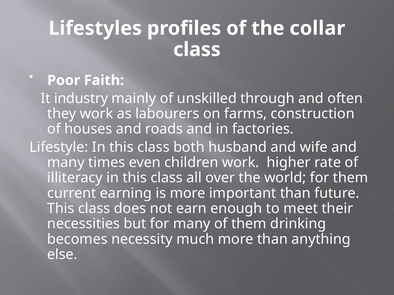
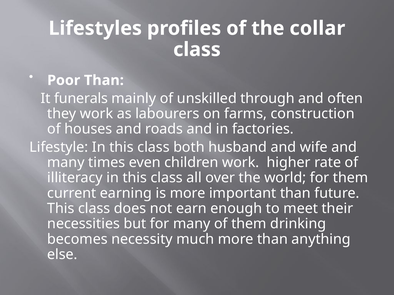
Poor Faith: Faith -> Than
industry: industry -> funerals
